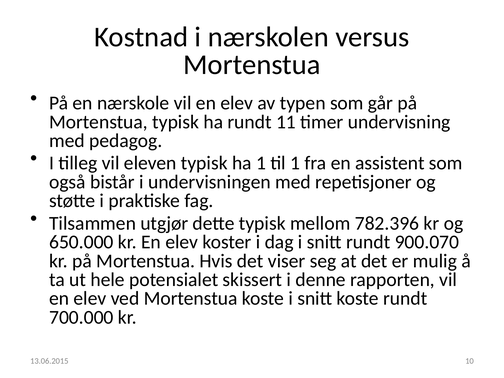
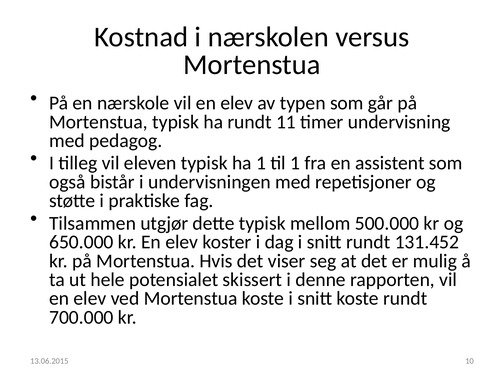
782.396: 782.396 -> 500.000
900.070: 900.070 -> 131.452
